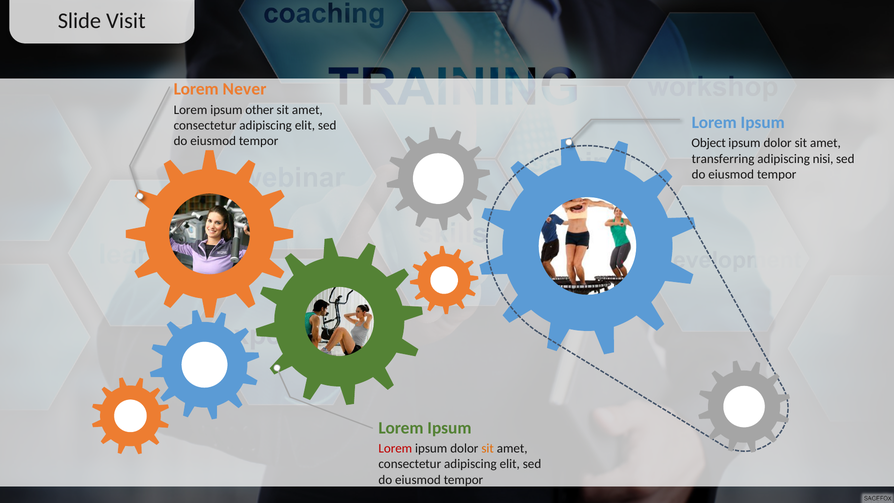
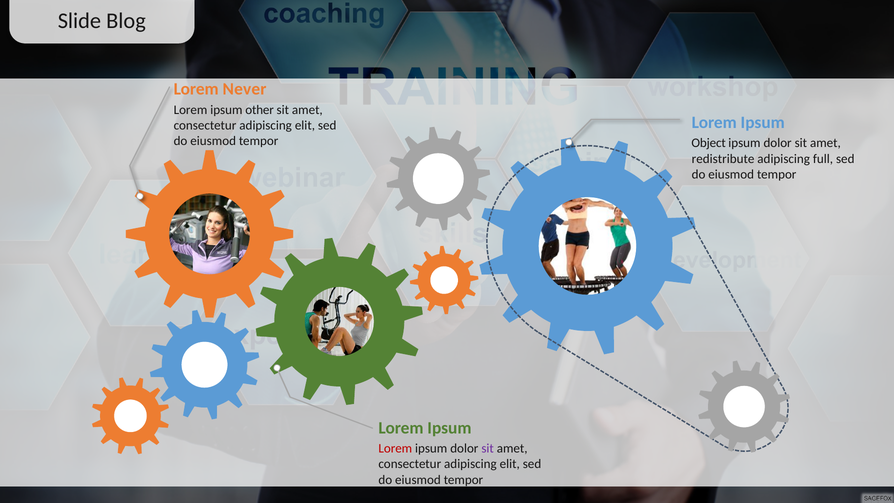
Visit: Visit -> Blog
transferring: transferring -> redistribute
nisi: nisi -> full
sit at (488, 448) colour: orange -> purple
